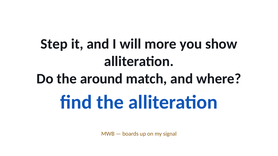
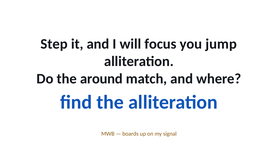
more: more -> focus
show: show -> jump
